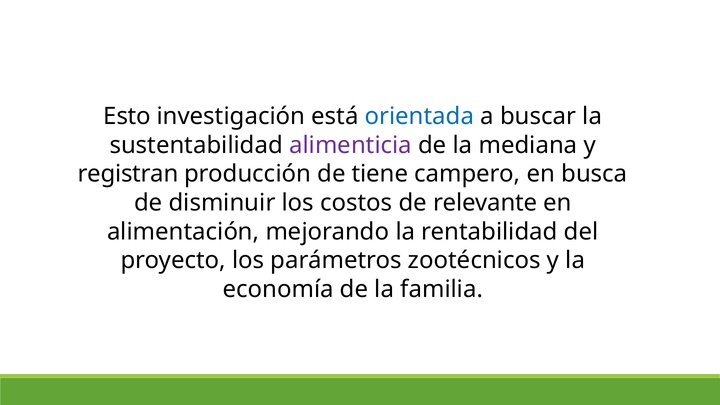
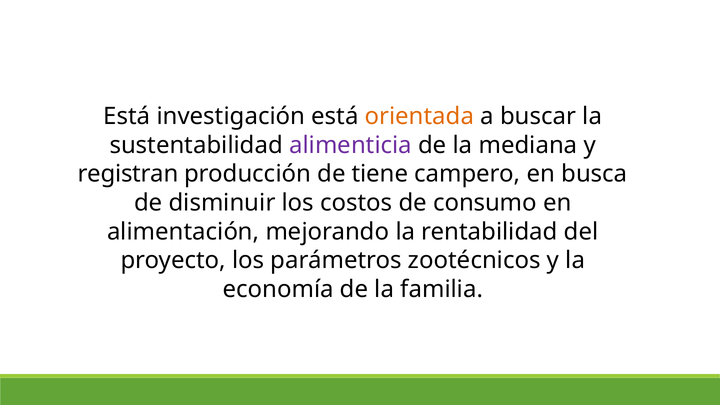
Esto at (127, 116): Esto -> Está
orientada colour: blue -> orange
relevante: relevante -> consumo
